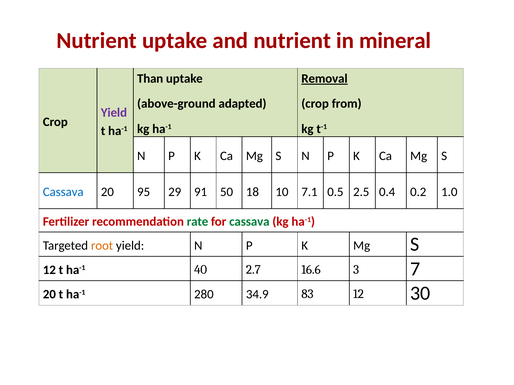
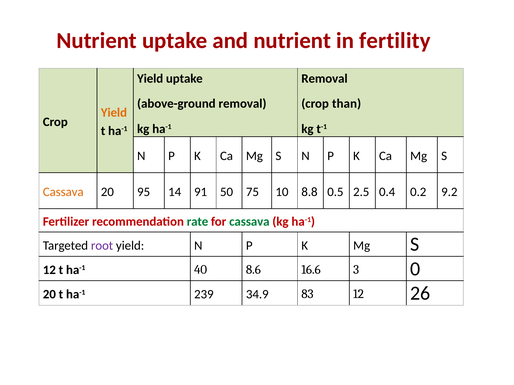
mineral: mineral -> fertility
Than at (150, 79): Than -> Yield
Removal at (324, 79) underline: present -> none
above-ground adapted: adapted -> removal
from: from -> than
Yield at (114, 113) colour: purple -> orange
Cassava at (63, 192) colour: blue -> orange
29: 29 -> 14
18: 18 -> 75
7.1: 7.1 -> 8.8
1.0: 1.0 -> 9.2
root colour: orange -> purple
2.7: 2.7 -> 8.6
7: 7 -> 0
280: 280 -> 239
30: 30 -> 26
